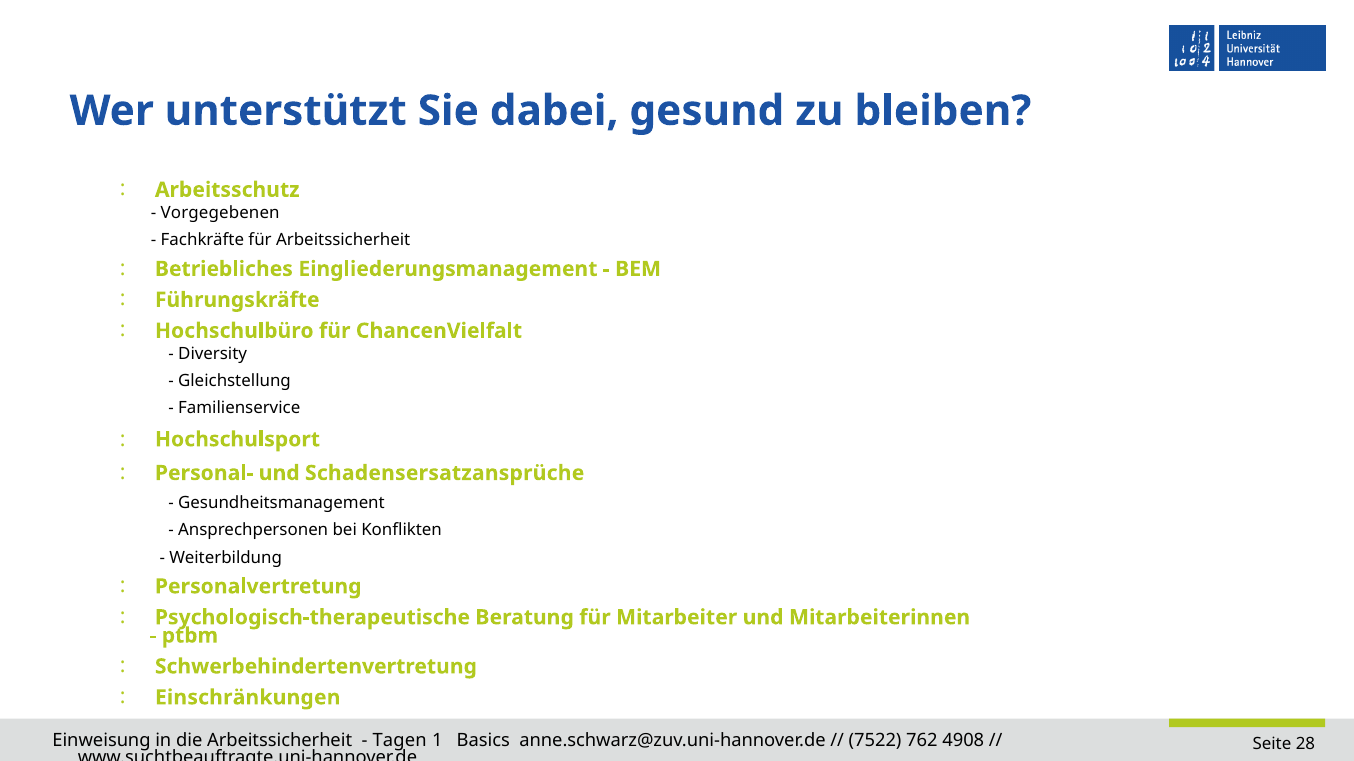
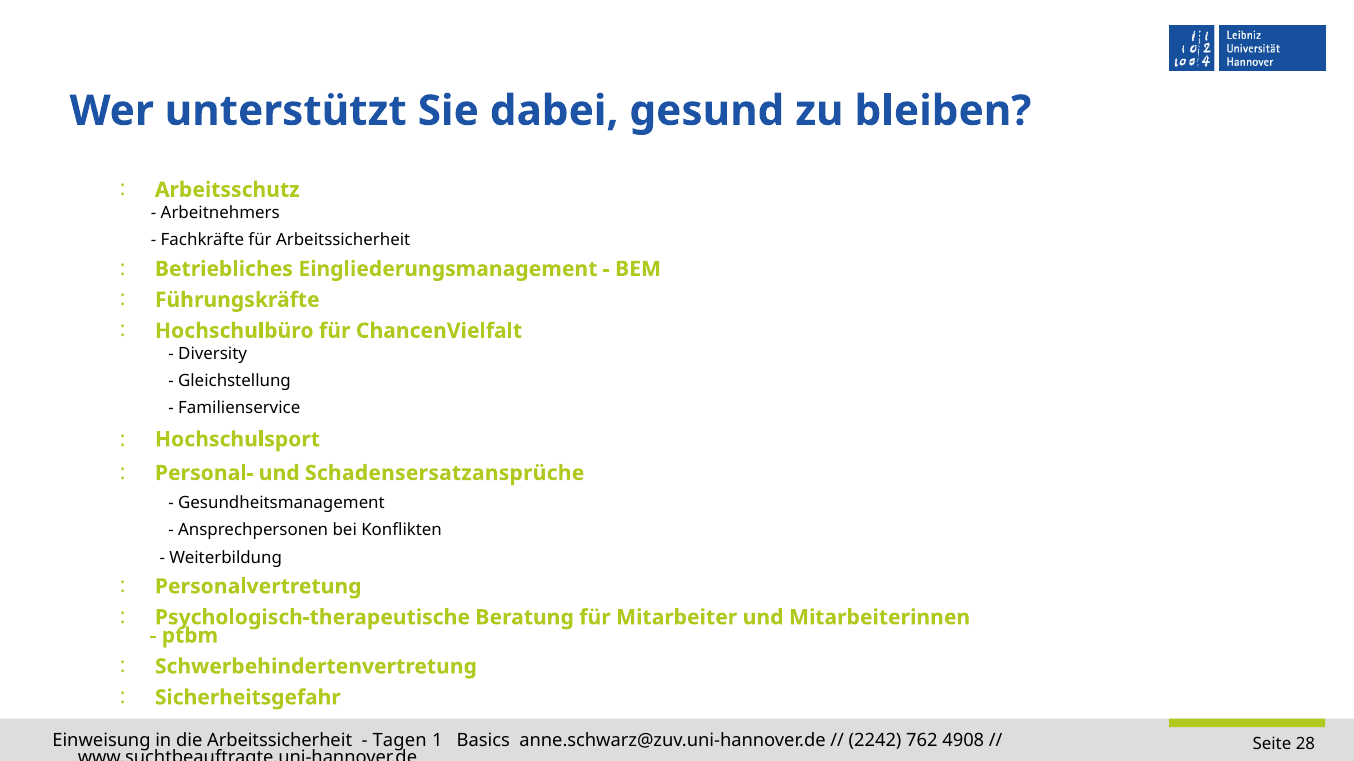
Vorgegebenen: Vorgegebenen -> Arbeitnehmers
Einschränkungen: Einschränkungen -> Sicherheitsgefahr
7522: 7522 -> 2242
